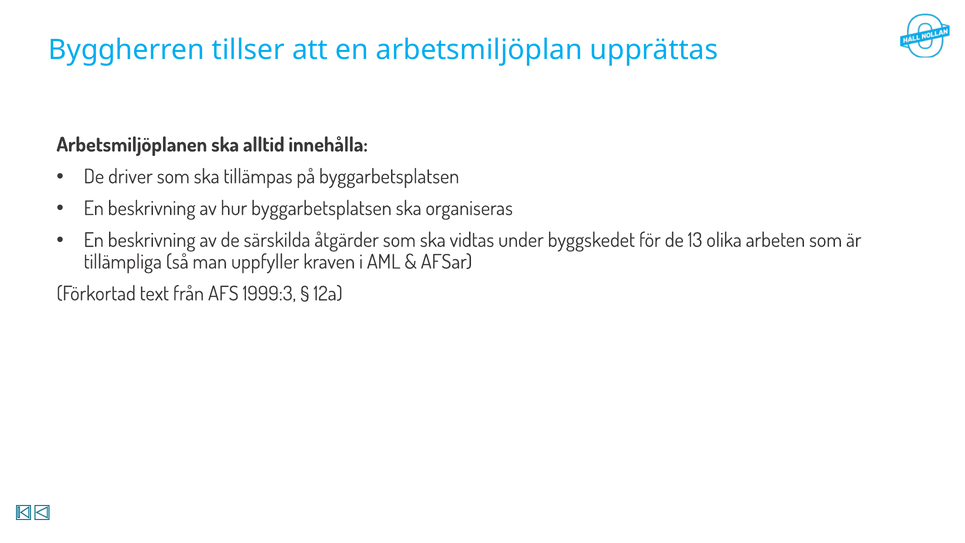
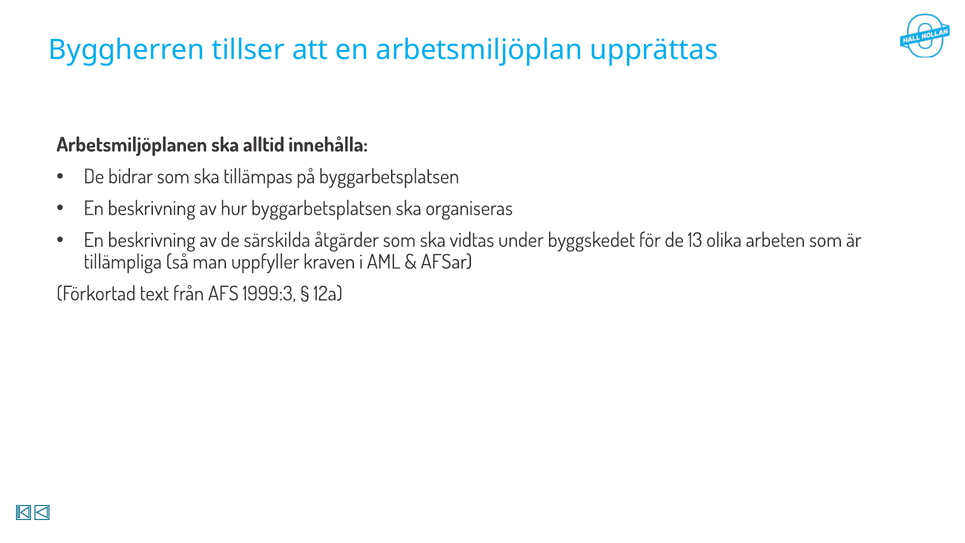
driver: driver -> bidrar
